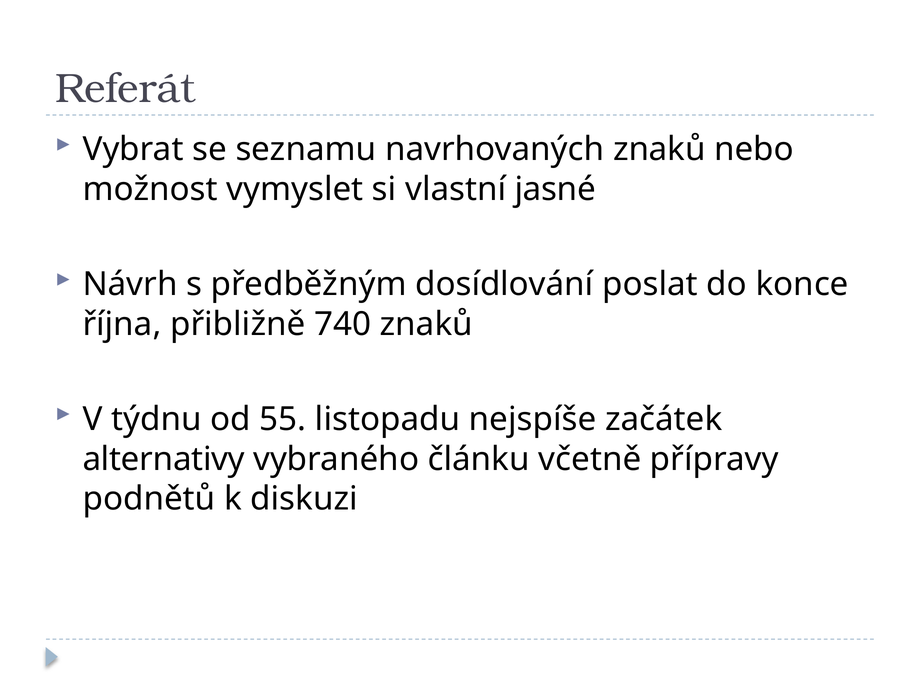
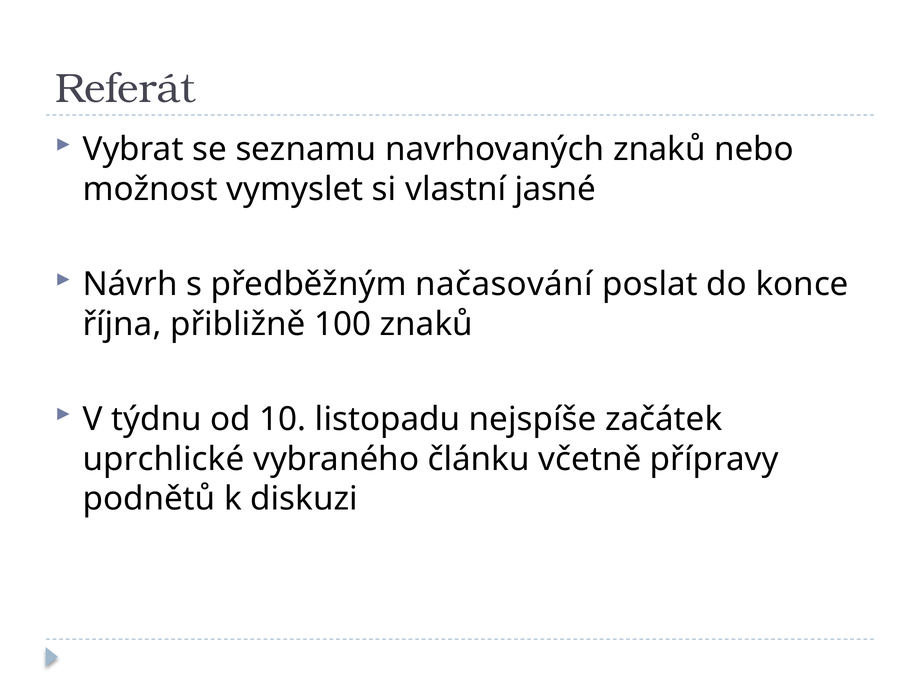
dosídlování: dosídlování -> načasování
740: 740 -> 100
55: 55 -> 10
alternativy: alternativy -> uprchlické
